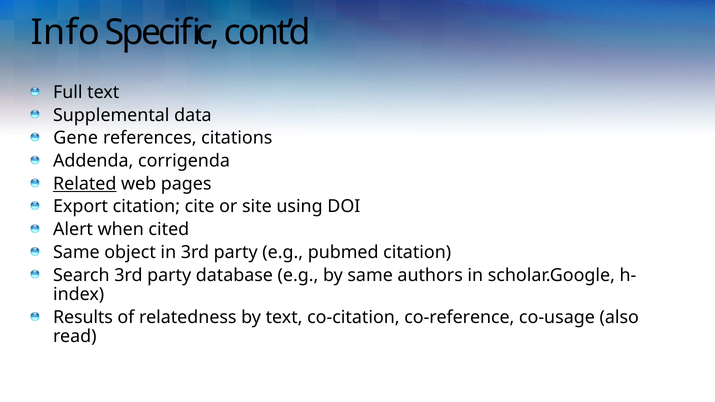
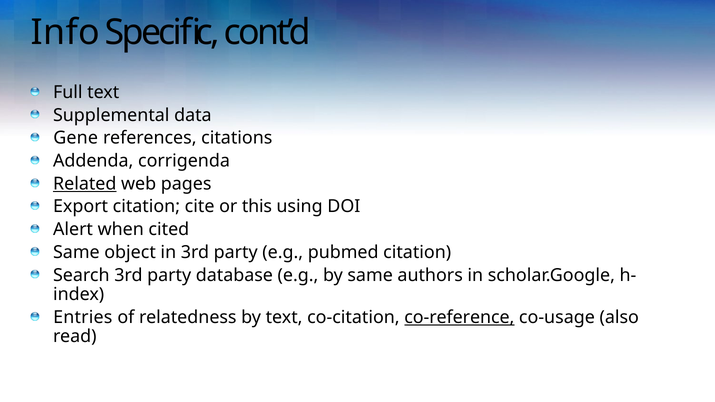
site: site -> this
Results: Results -> Entries
co-reference underline: none -> present
